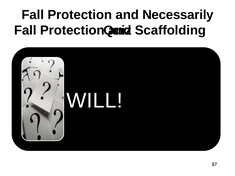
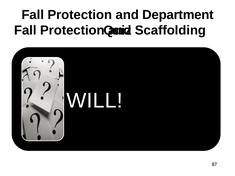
Necessarily: Necessarily -> Department
